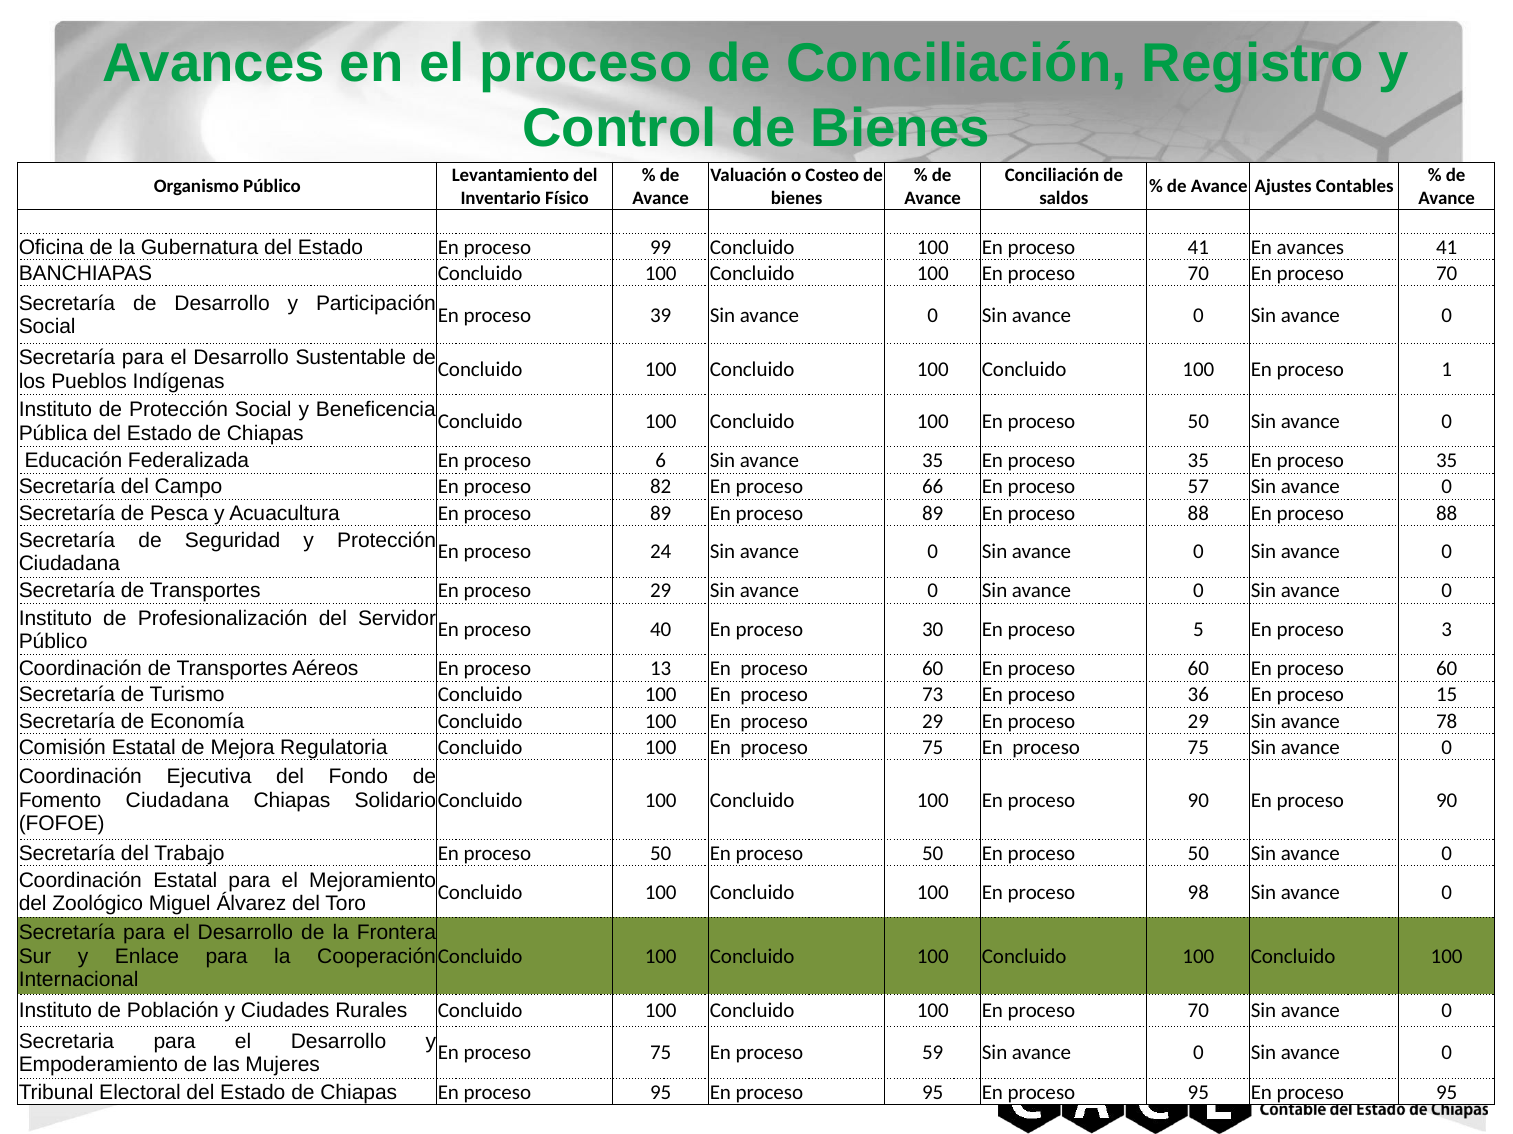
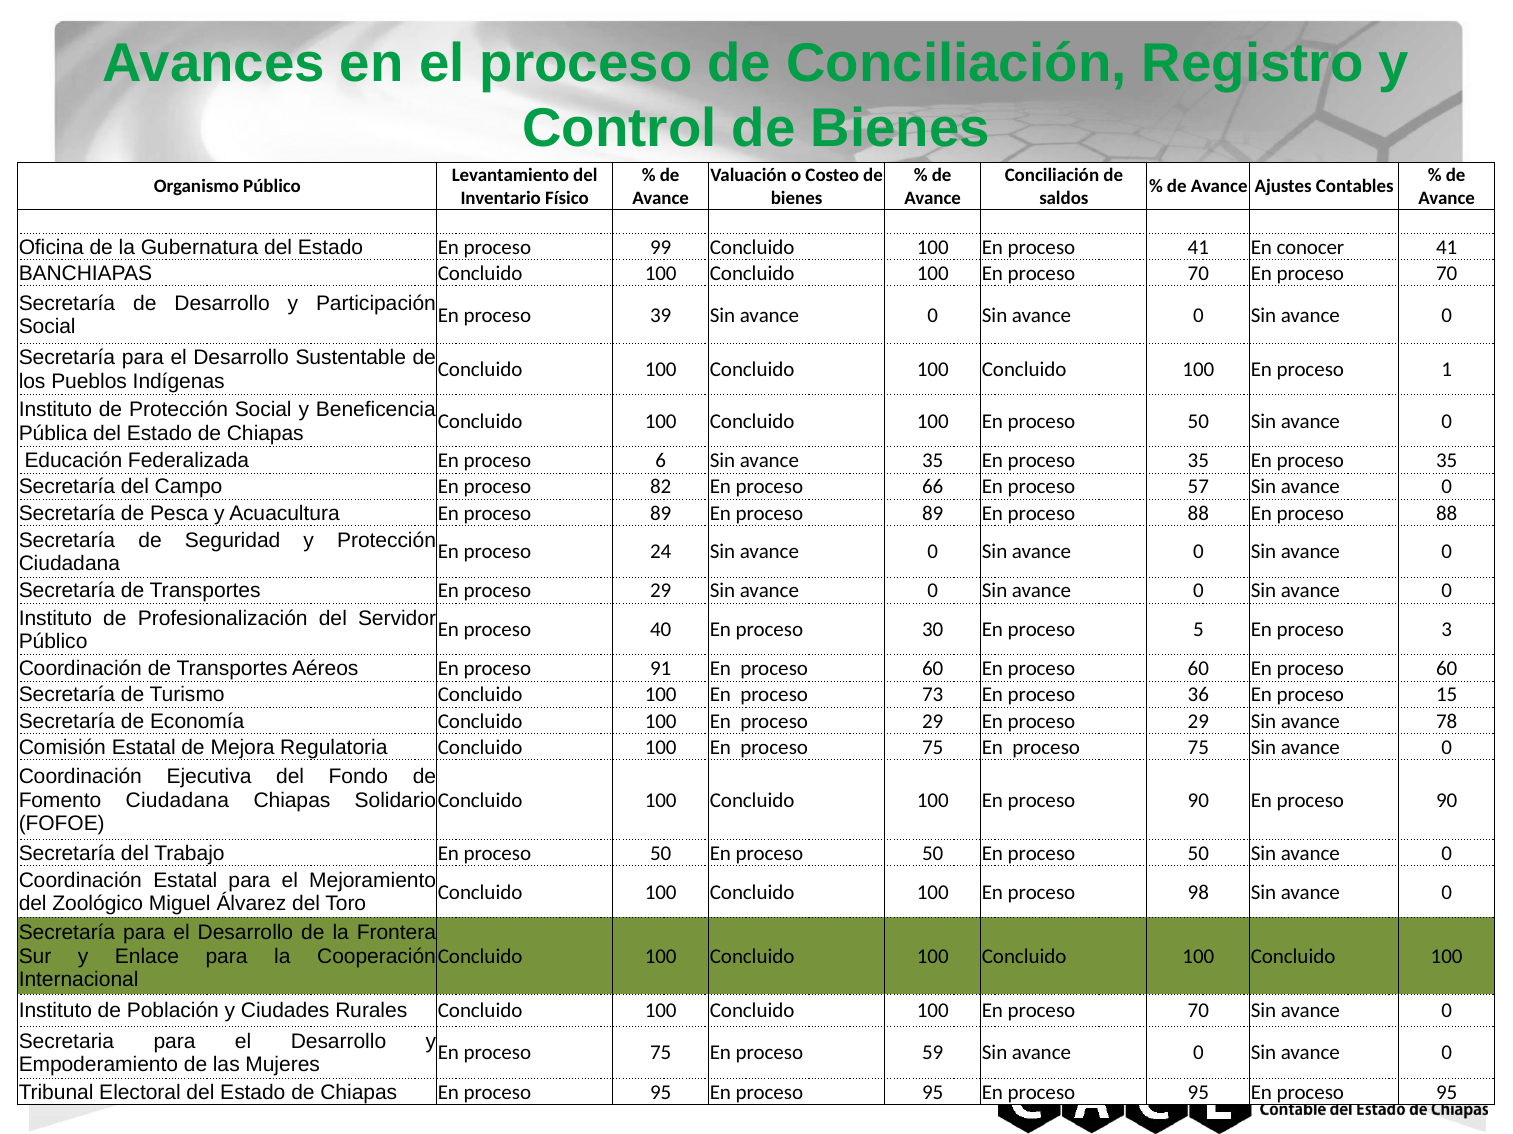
En avances: avances -> conocer
13: 13 -> 91
